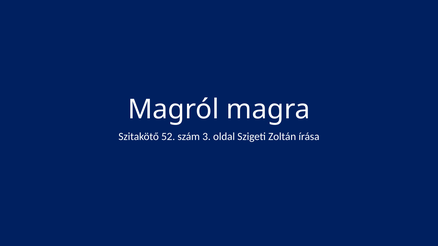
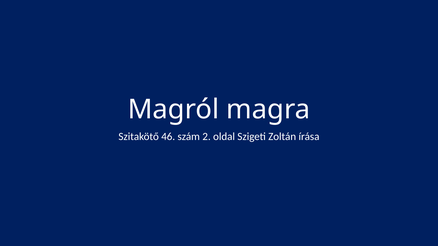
52: 52 -> 46
3: 3 -> 2
